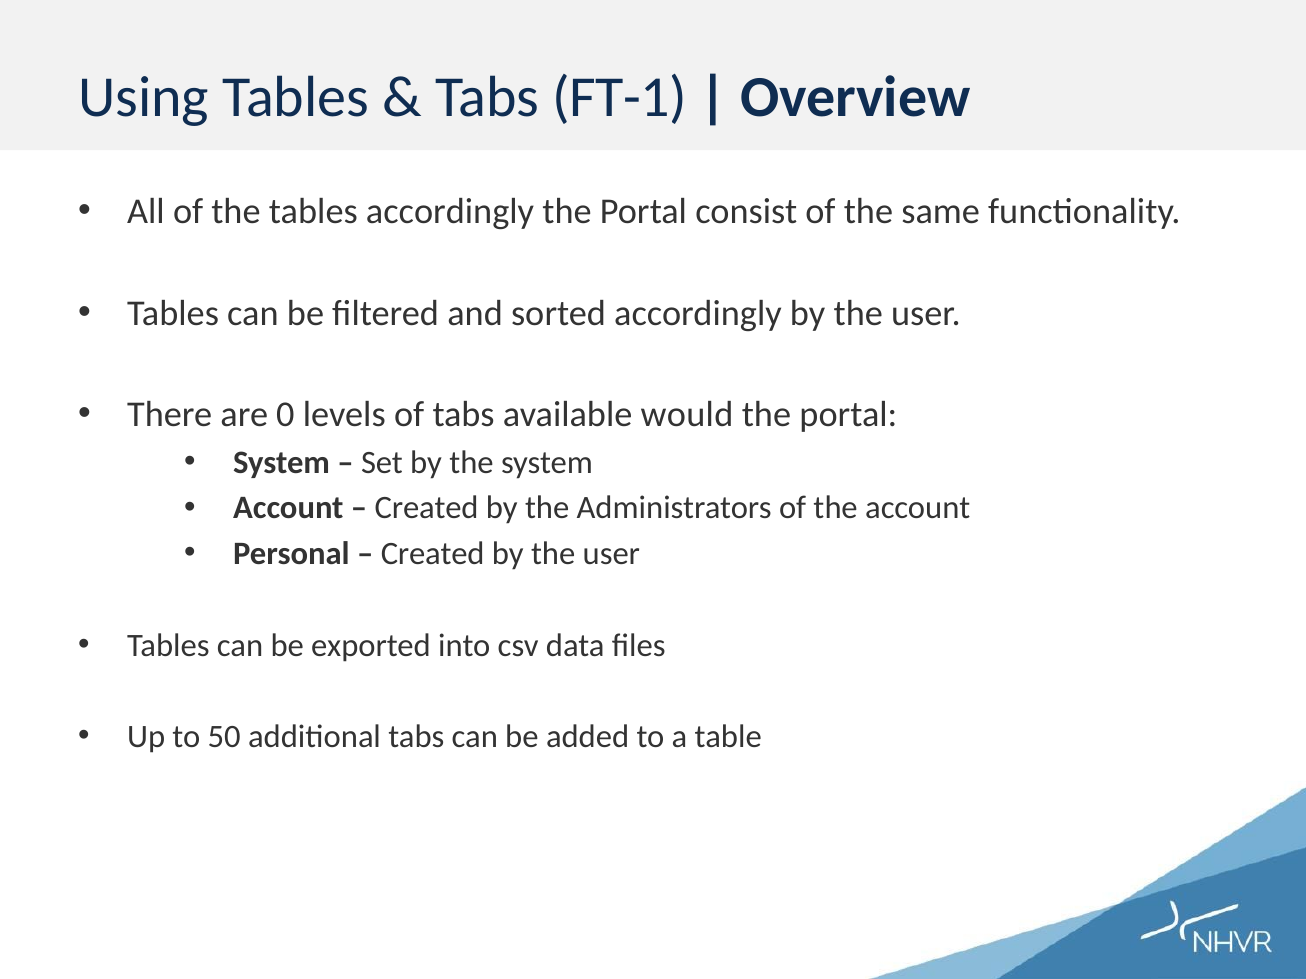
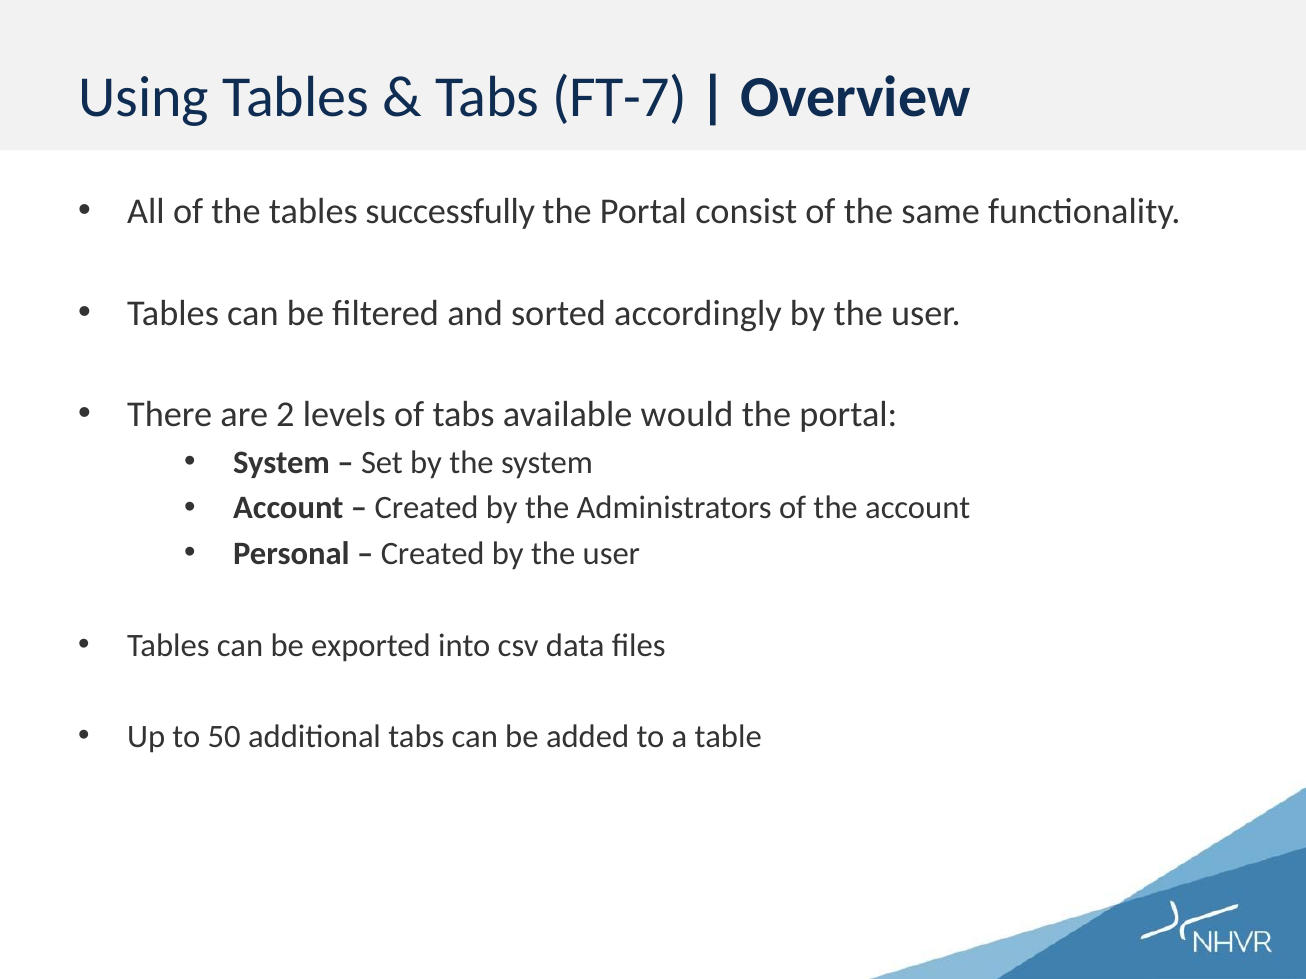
FT-1: FT-1 -> FT-7
tables accordingly: accordingly -> successfully
0: 0 -> 2
